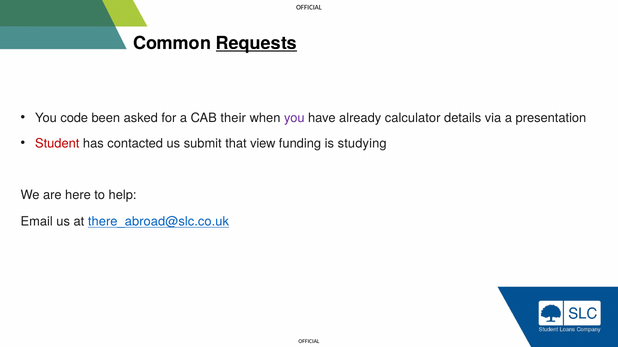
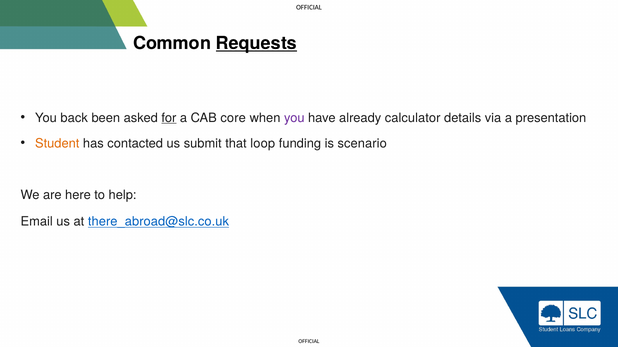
code: code -> back
for underline: none -> present
their: their -> core
Student colour: red -> orange
view: view -> loop
studying: studying -> scenario
